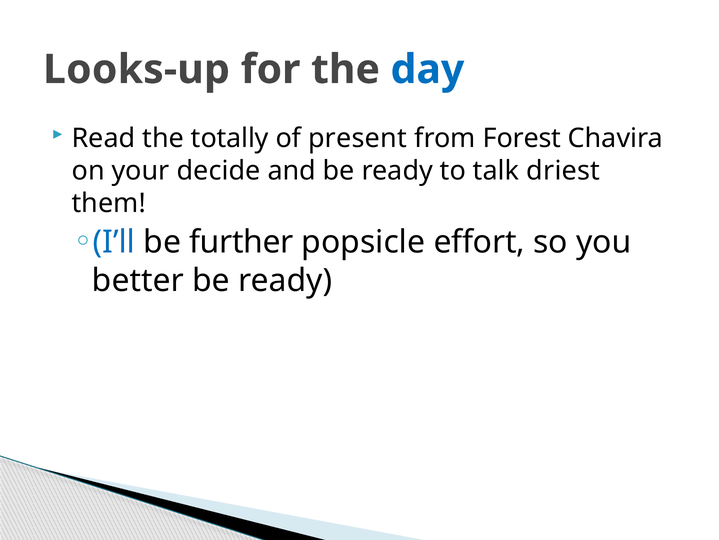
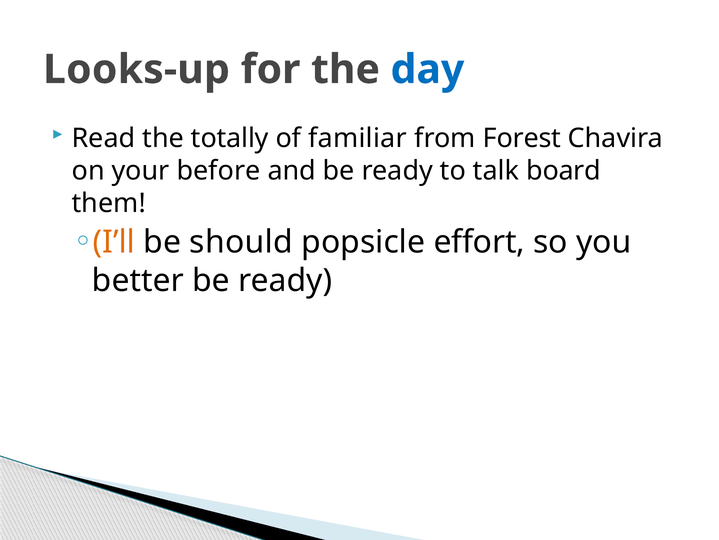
present: present -> familiar
decide: decide -> before
driest: driest -> board
I’ll colour: blue -> orange
further: further -> should
